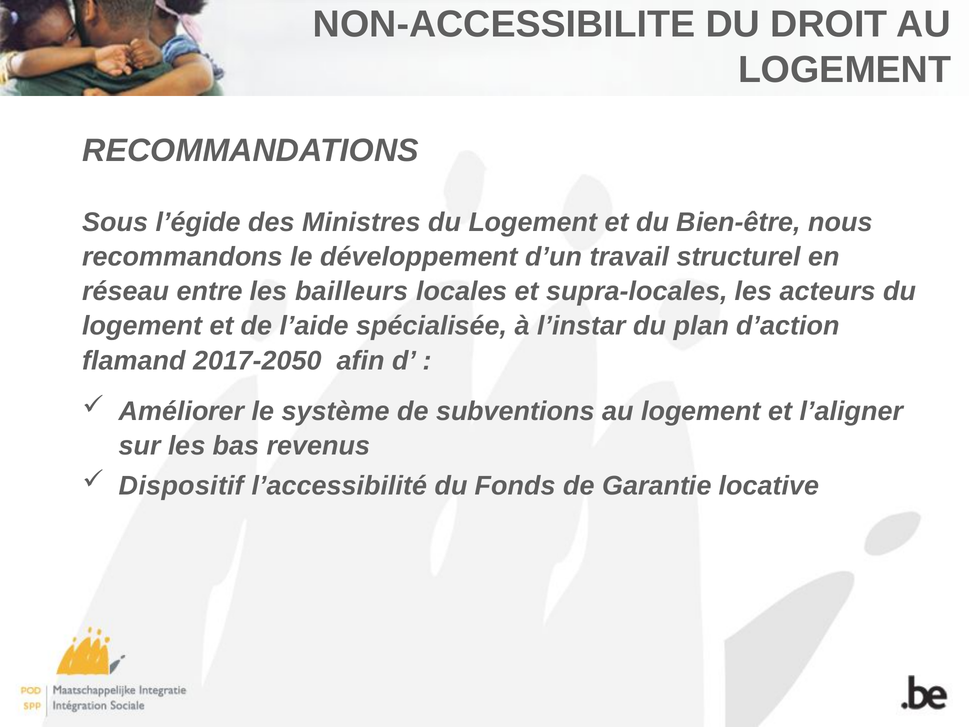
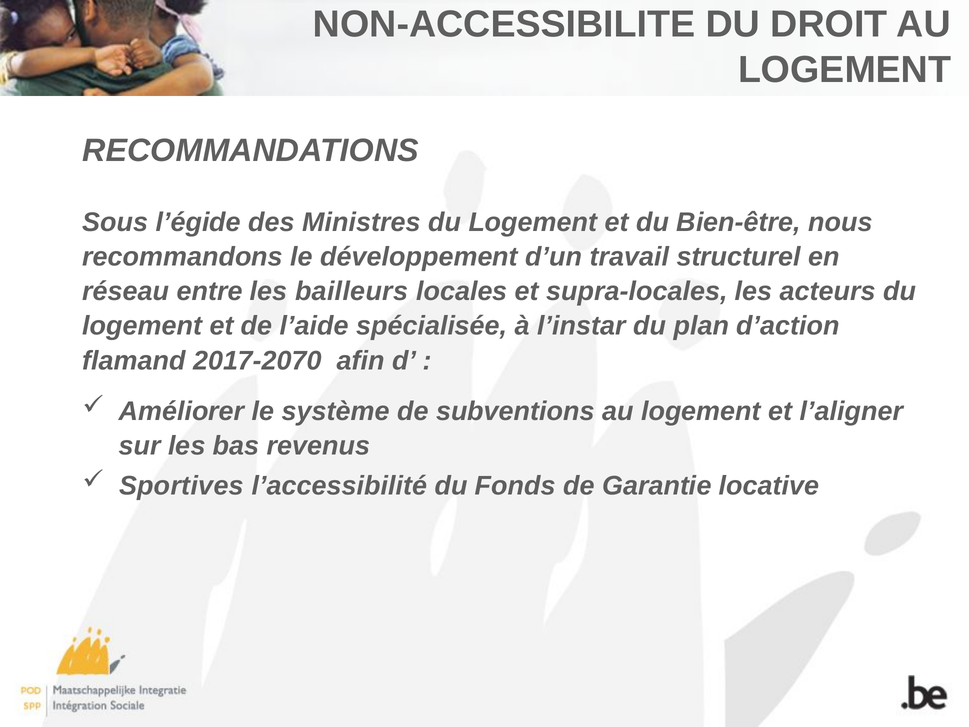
2017-2050: 2017-2050 -> 2017-2070
Dispositif: Dispositif -> Sportives
